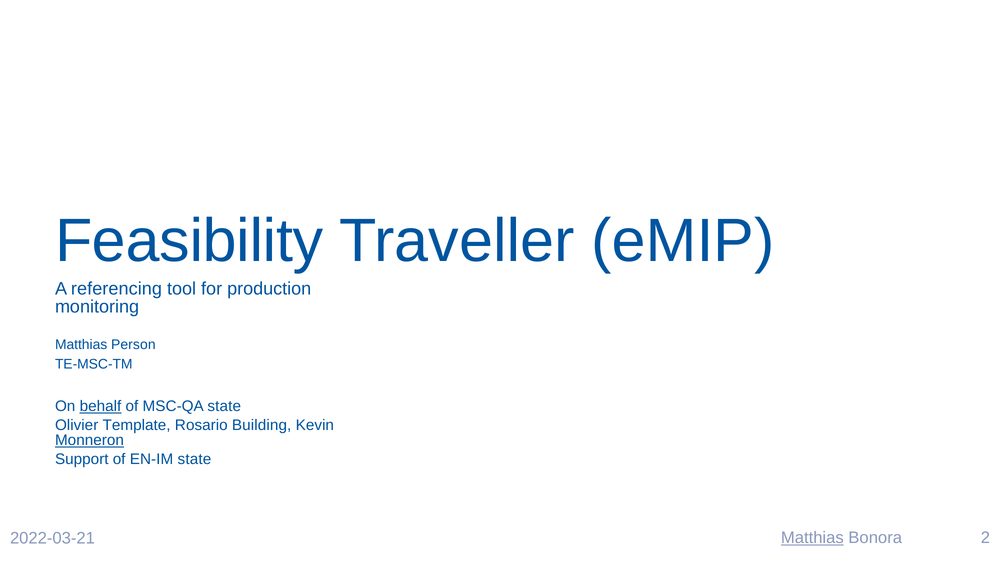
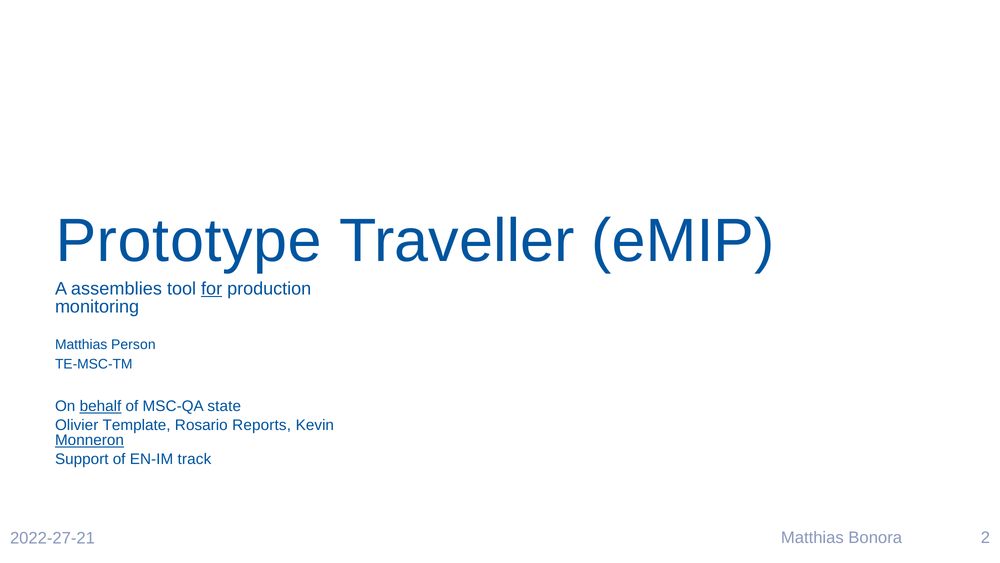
Feasibility: Feasibility -> Prototype
referencing: referencing -> assemblies
for underline: none -> present
Building: Building -> Reports
EN-IM state: state -> track
Matthias at (812, 537) underline: present -> none
2022-03-21: 2022-03-21 -> 2022-27-21
